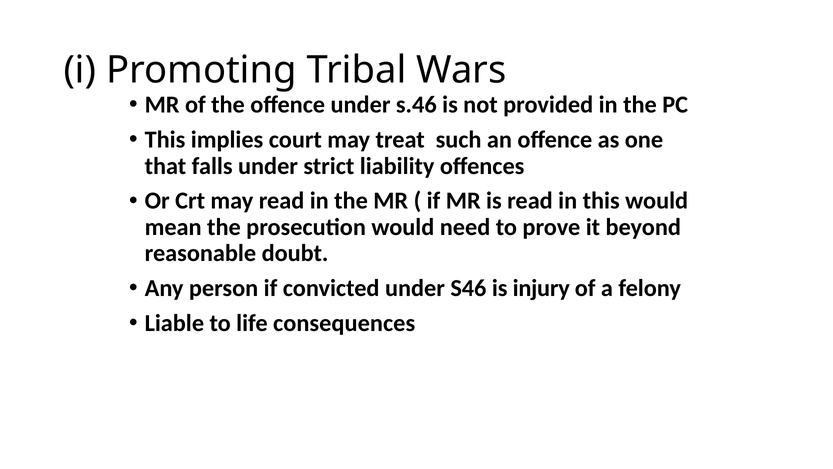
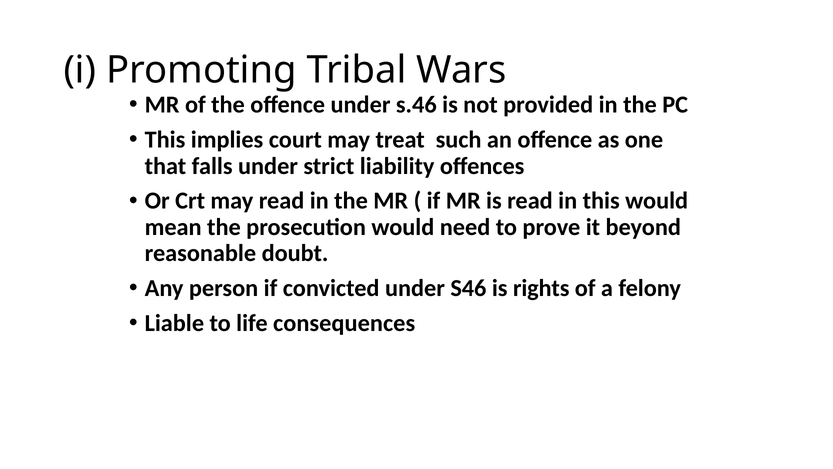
injury: injury -> rights
